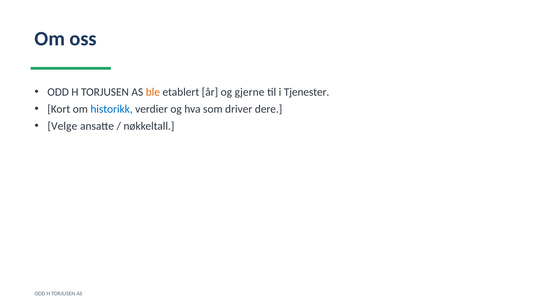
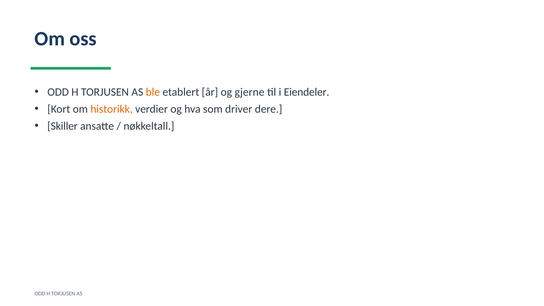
Tjenester: Tjenester -> Eiendeler
historikk colour: blue -> orange
Velge: Velge -> Skiller
